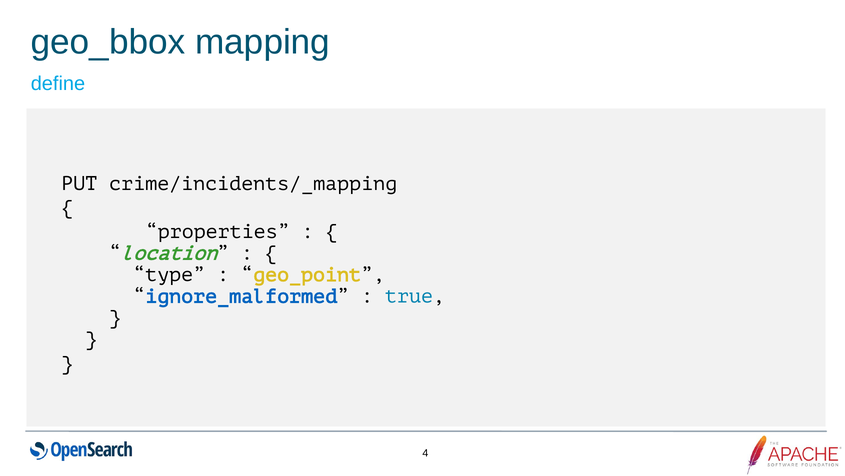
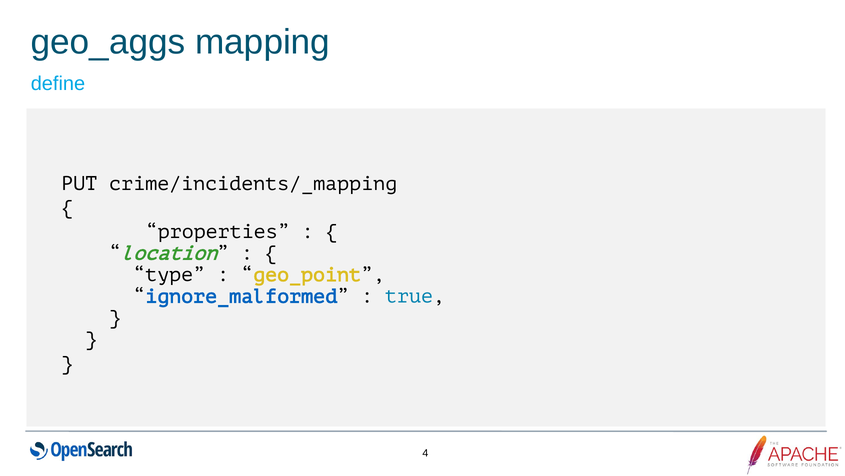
geo_bbox: geo_bbox -> geo_aggs
